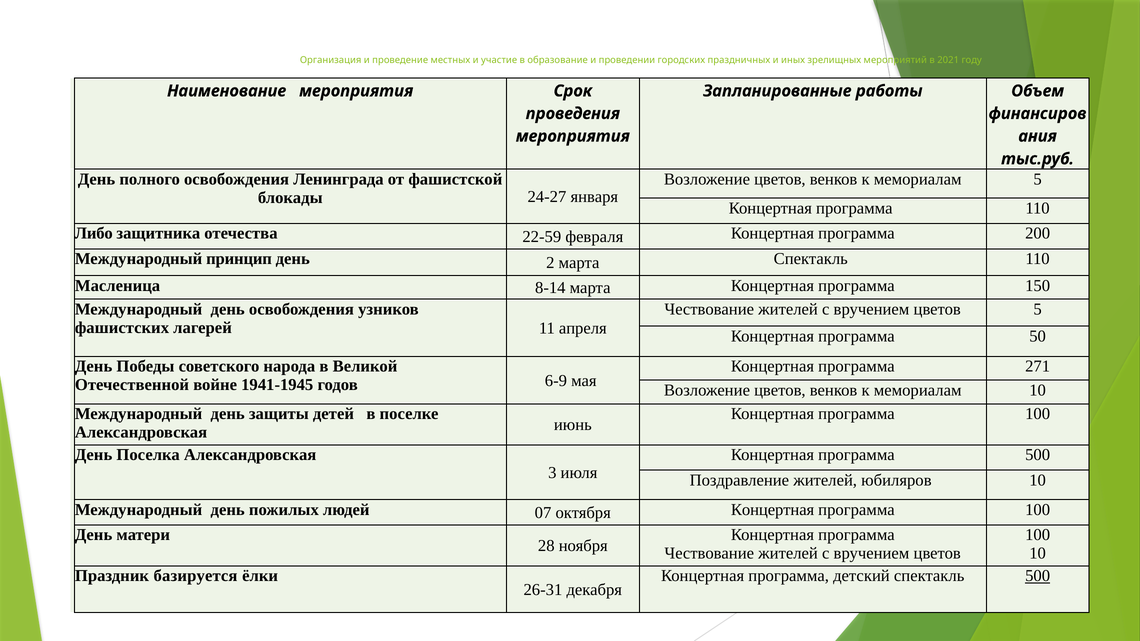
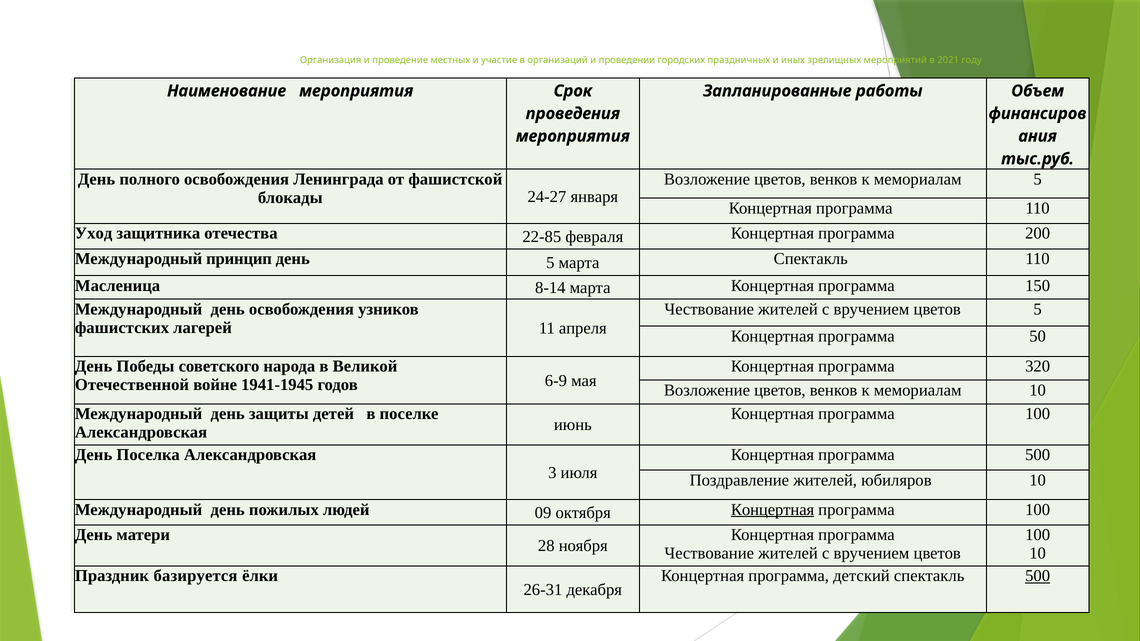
образование: образование -> организаций
Либо: Либо -> Уход
22-59: 22-59 -> 22-85
день 2: 2 -> 5
271: 271 -> 320
07: 07 -> 09
Концертная at (773, 510) underline: none -> present
